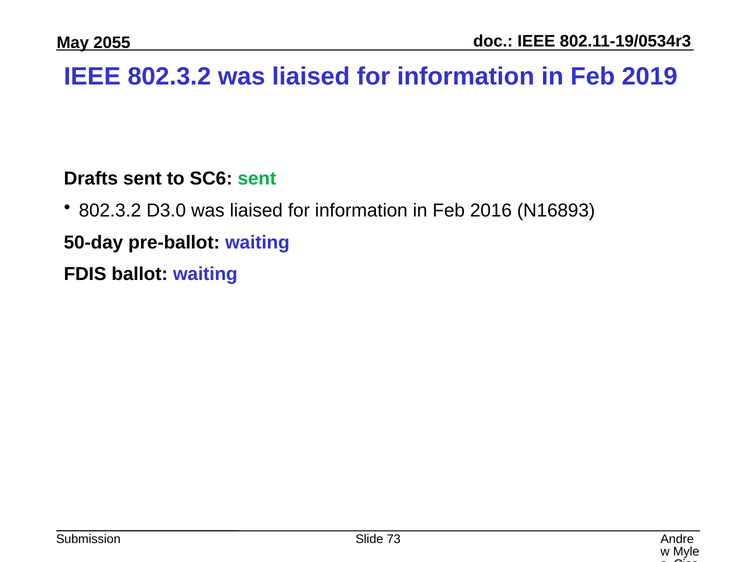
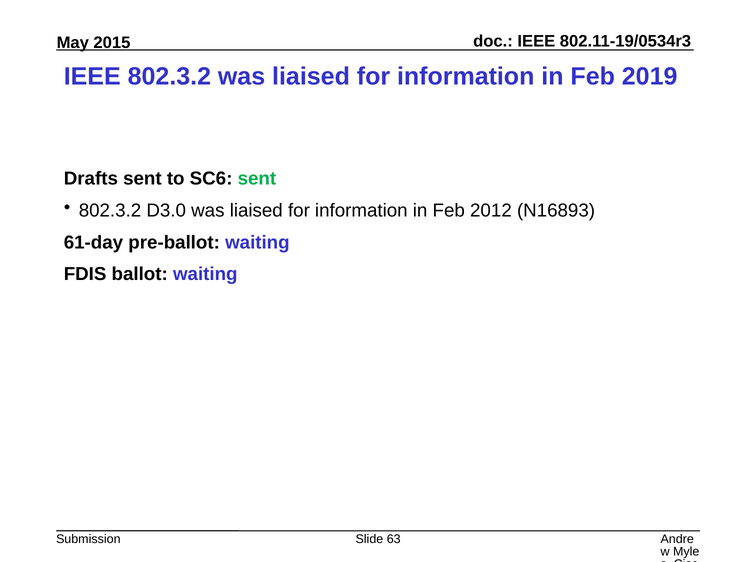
2055: 2055 -> 2015
2016: 2016 -> 2012
50-day: 50-day -> 61-day
73: 73 -> 63
